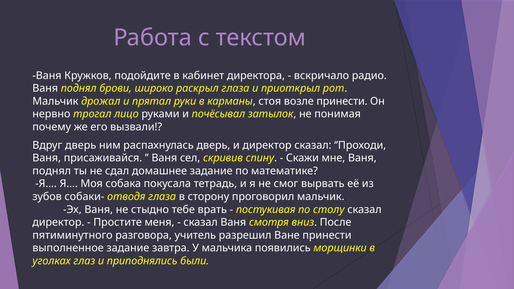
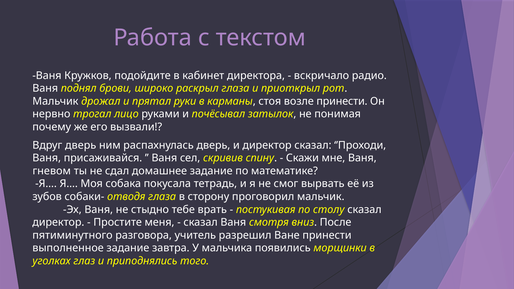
поднял at (52, 171): поднял -> гневом
были: были -> того
